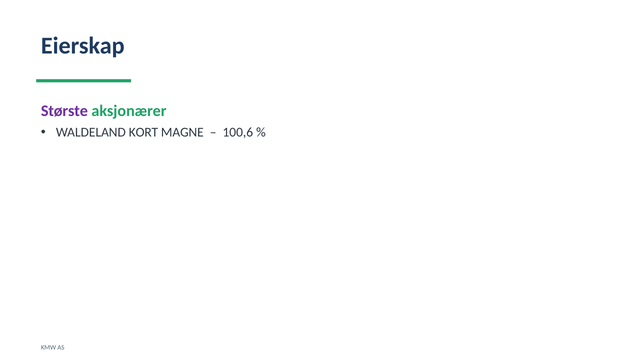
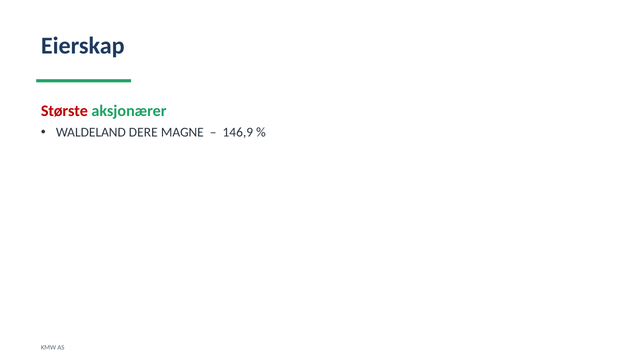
Største colour: purple -> red
KORT: KORT -> DERE
100,6: 100,6 -> 146,9
